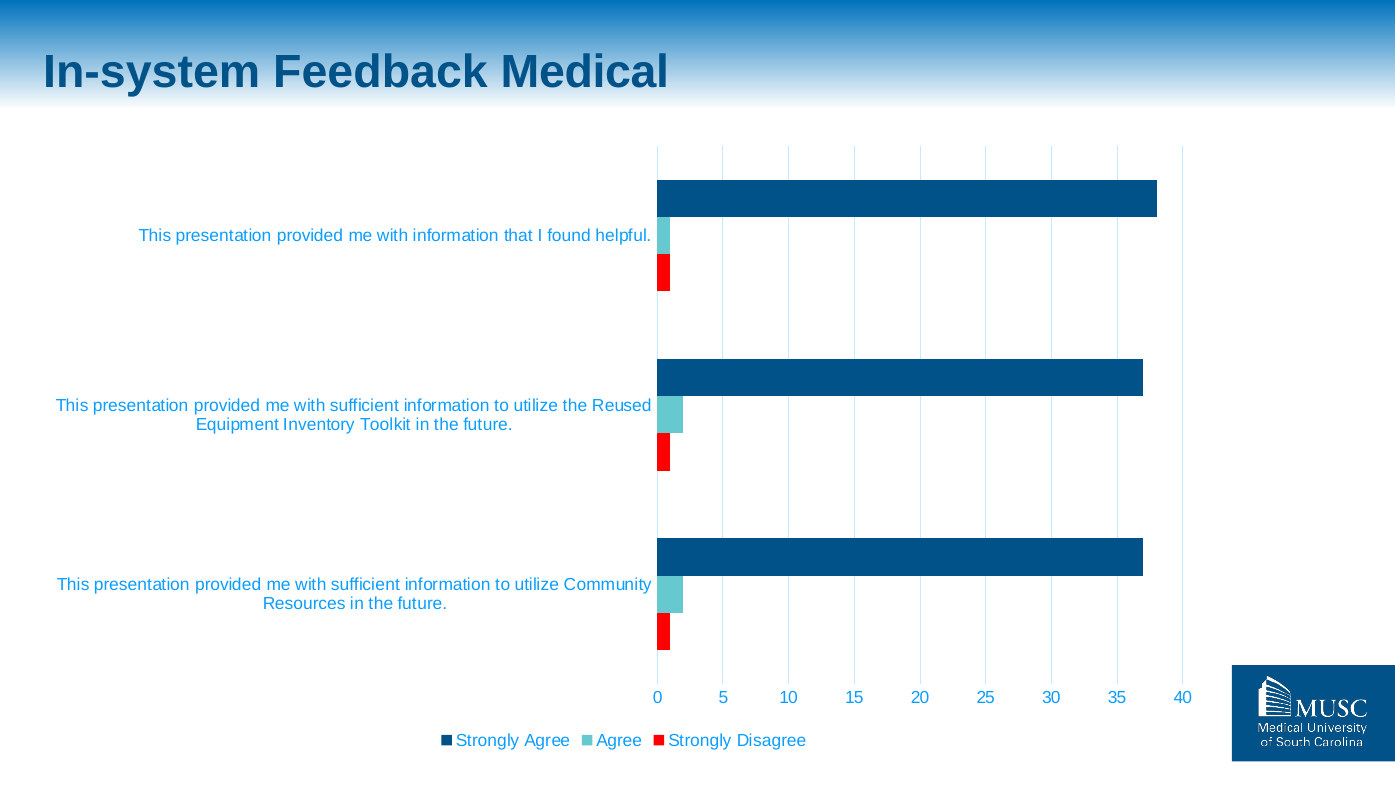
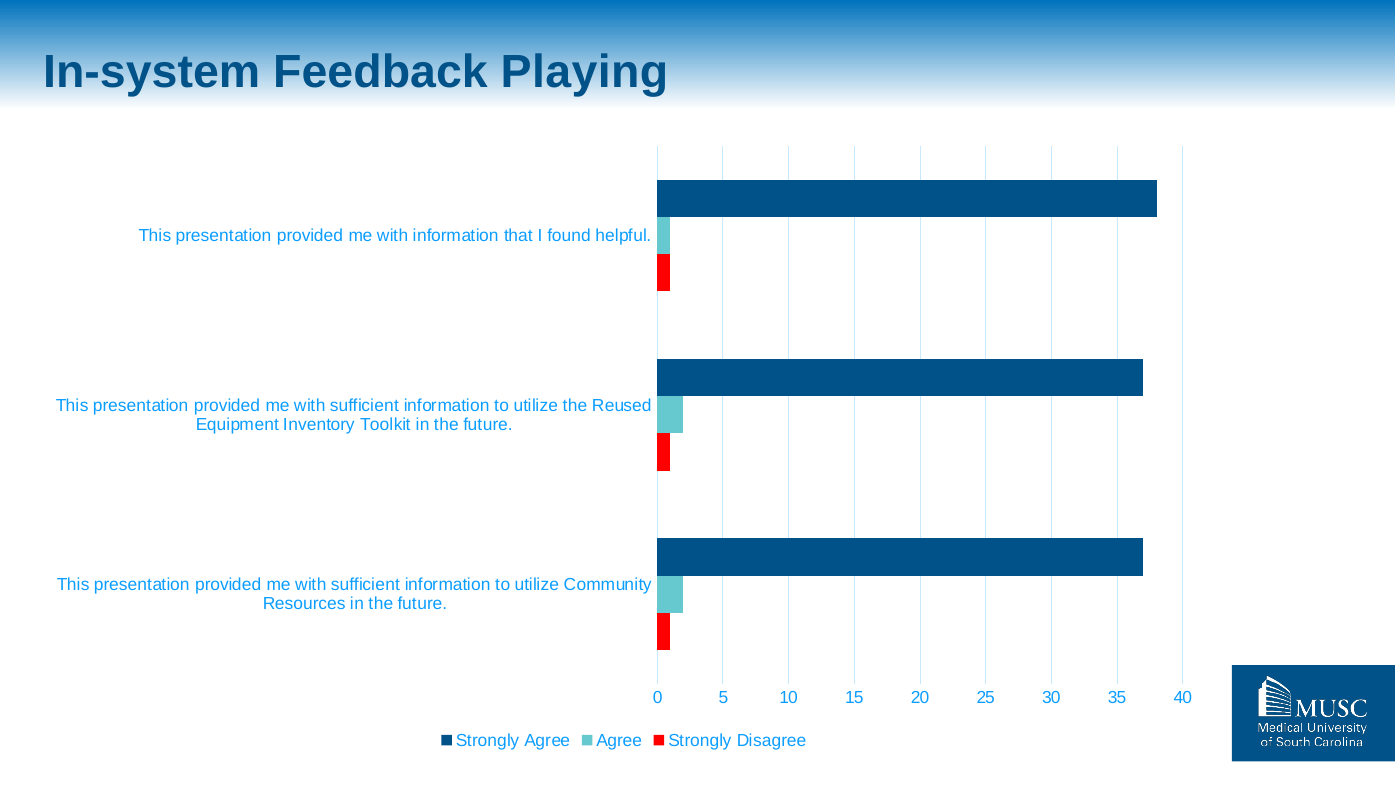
Medical: Medical -> Playing
